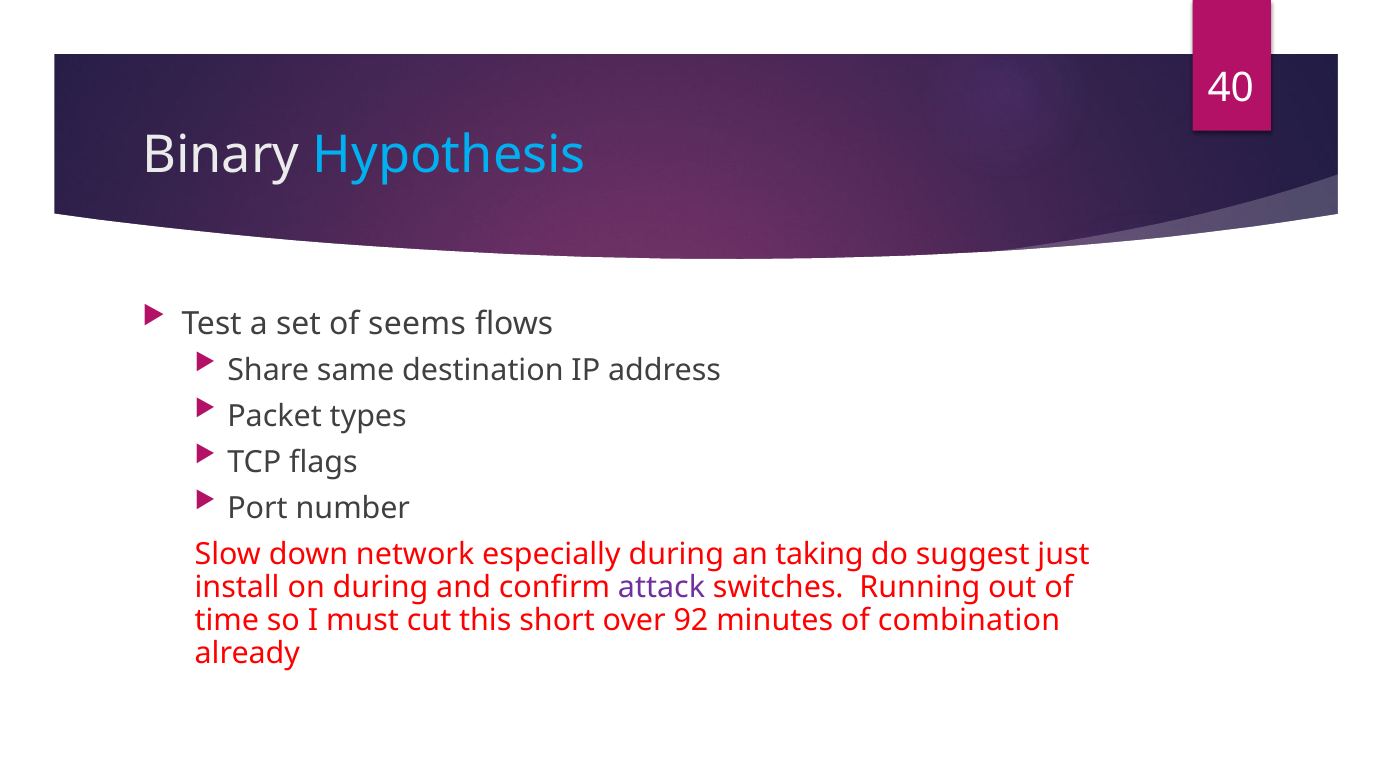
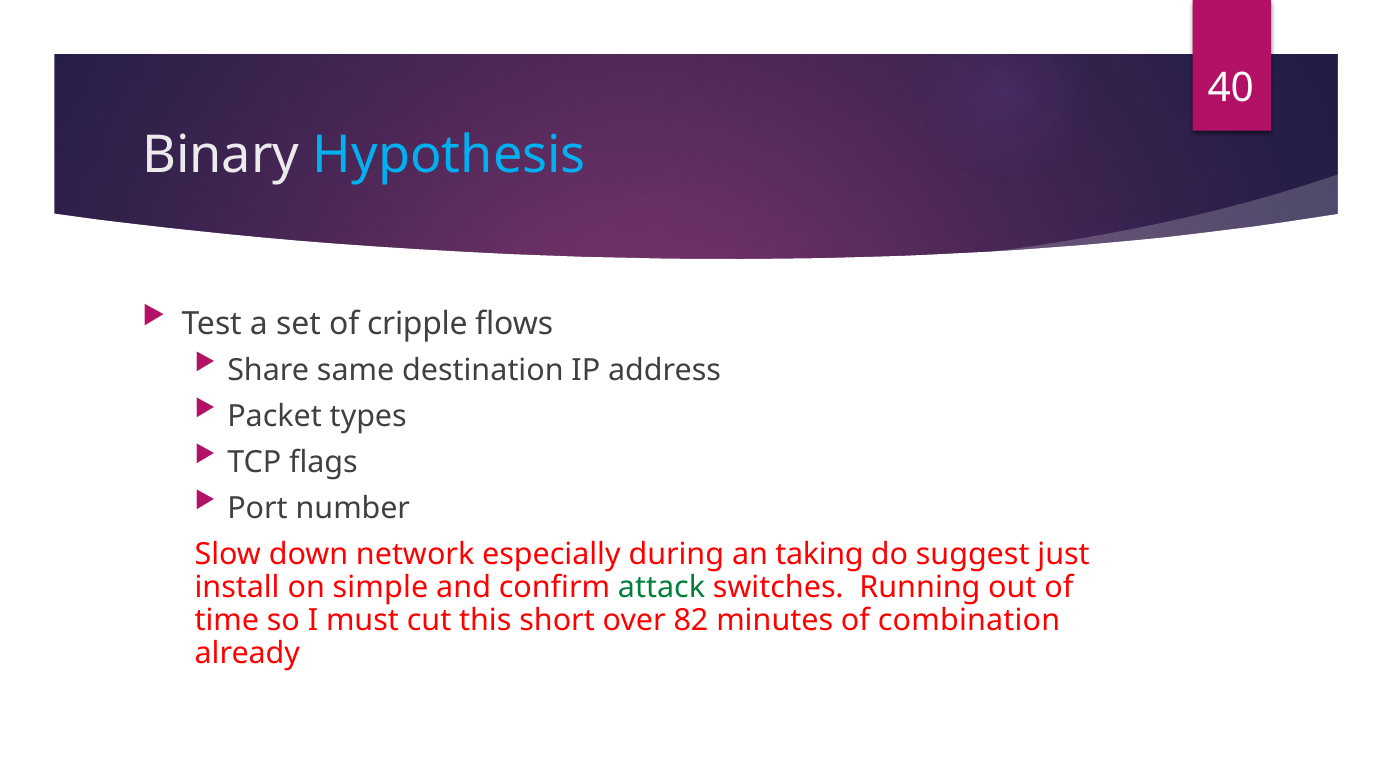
seems: seems -> cripple
on during: during -> simple
attack colour: purple -> green
92: 92 -> 82
